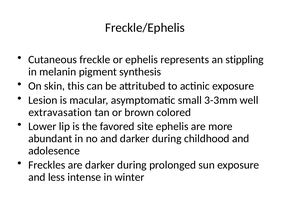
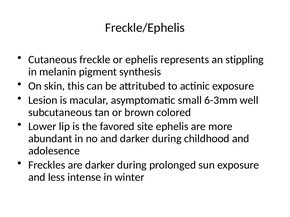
3-3mm: 3-3mm -> 6-3mm
extravasation: extravasation -> subcutaneous
